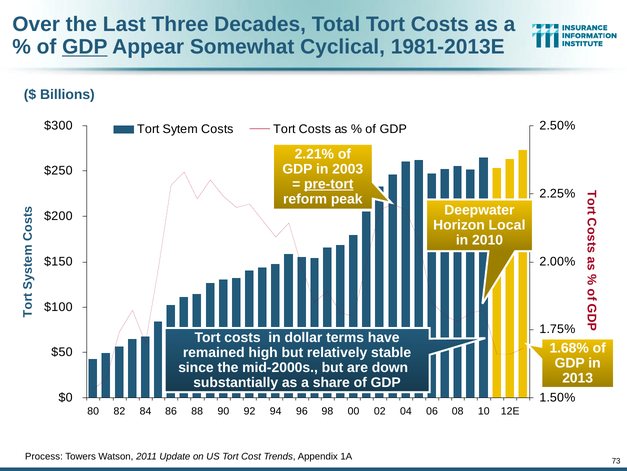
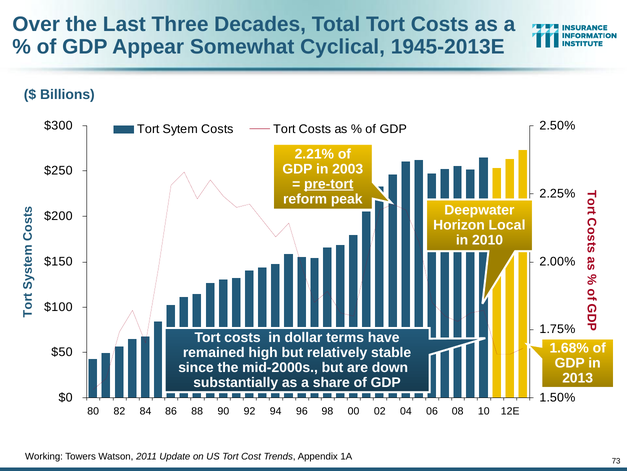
GDP at (85, 47) underline: present -> none
1981-2013E: 1981-2013E -> 1945-2013E
Process: Process -> Working
